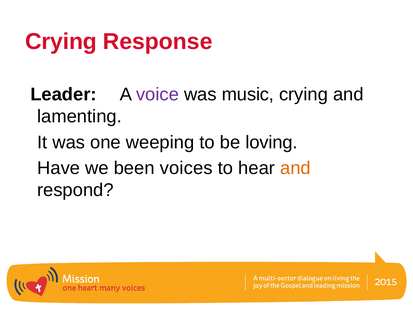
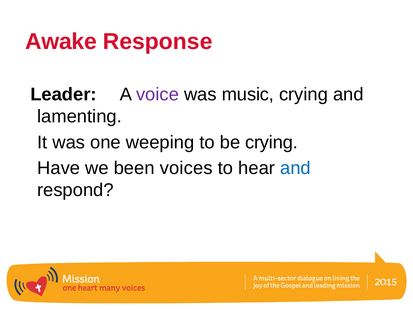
Crying at (61, 42): Crying -> Awake
be loving: loving -> crying
and at (295, 168) colour: orange -> blue
